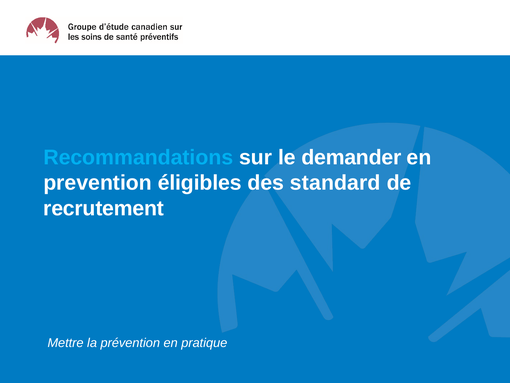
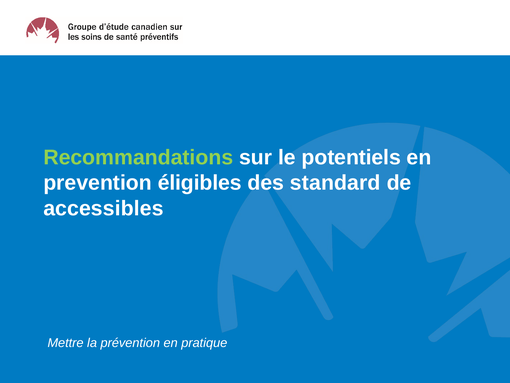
Recommandations colour: light blue -> light green
demander: demander -> potentiels
recrutement: recrutement -> accessibles
